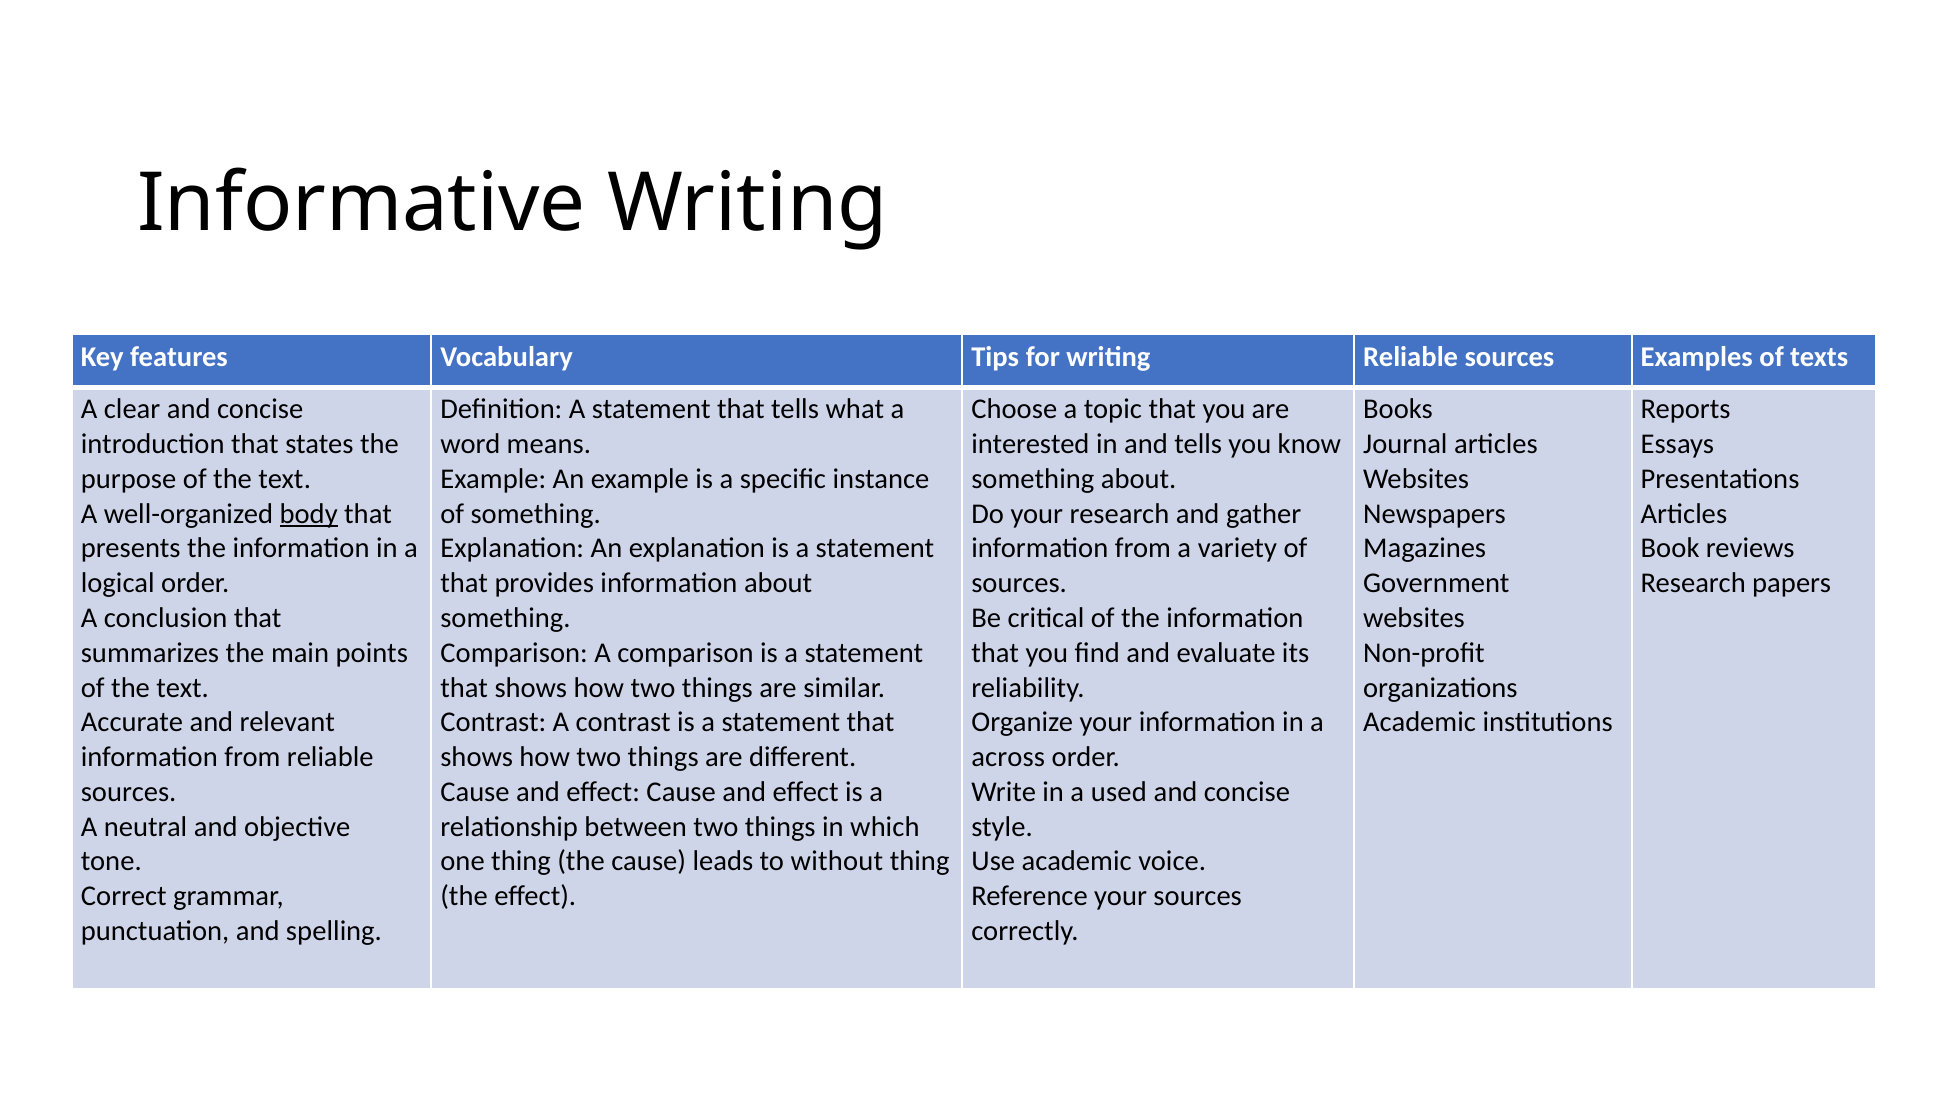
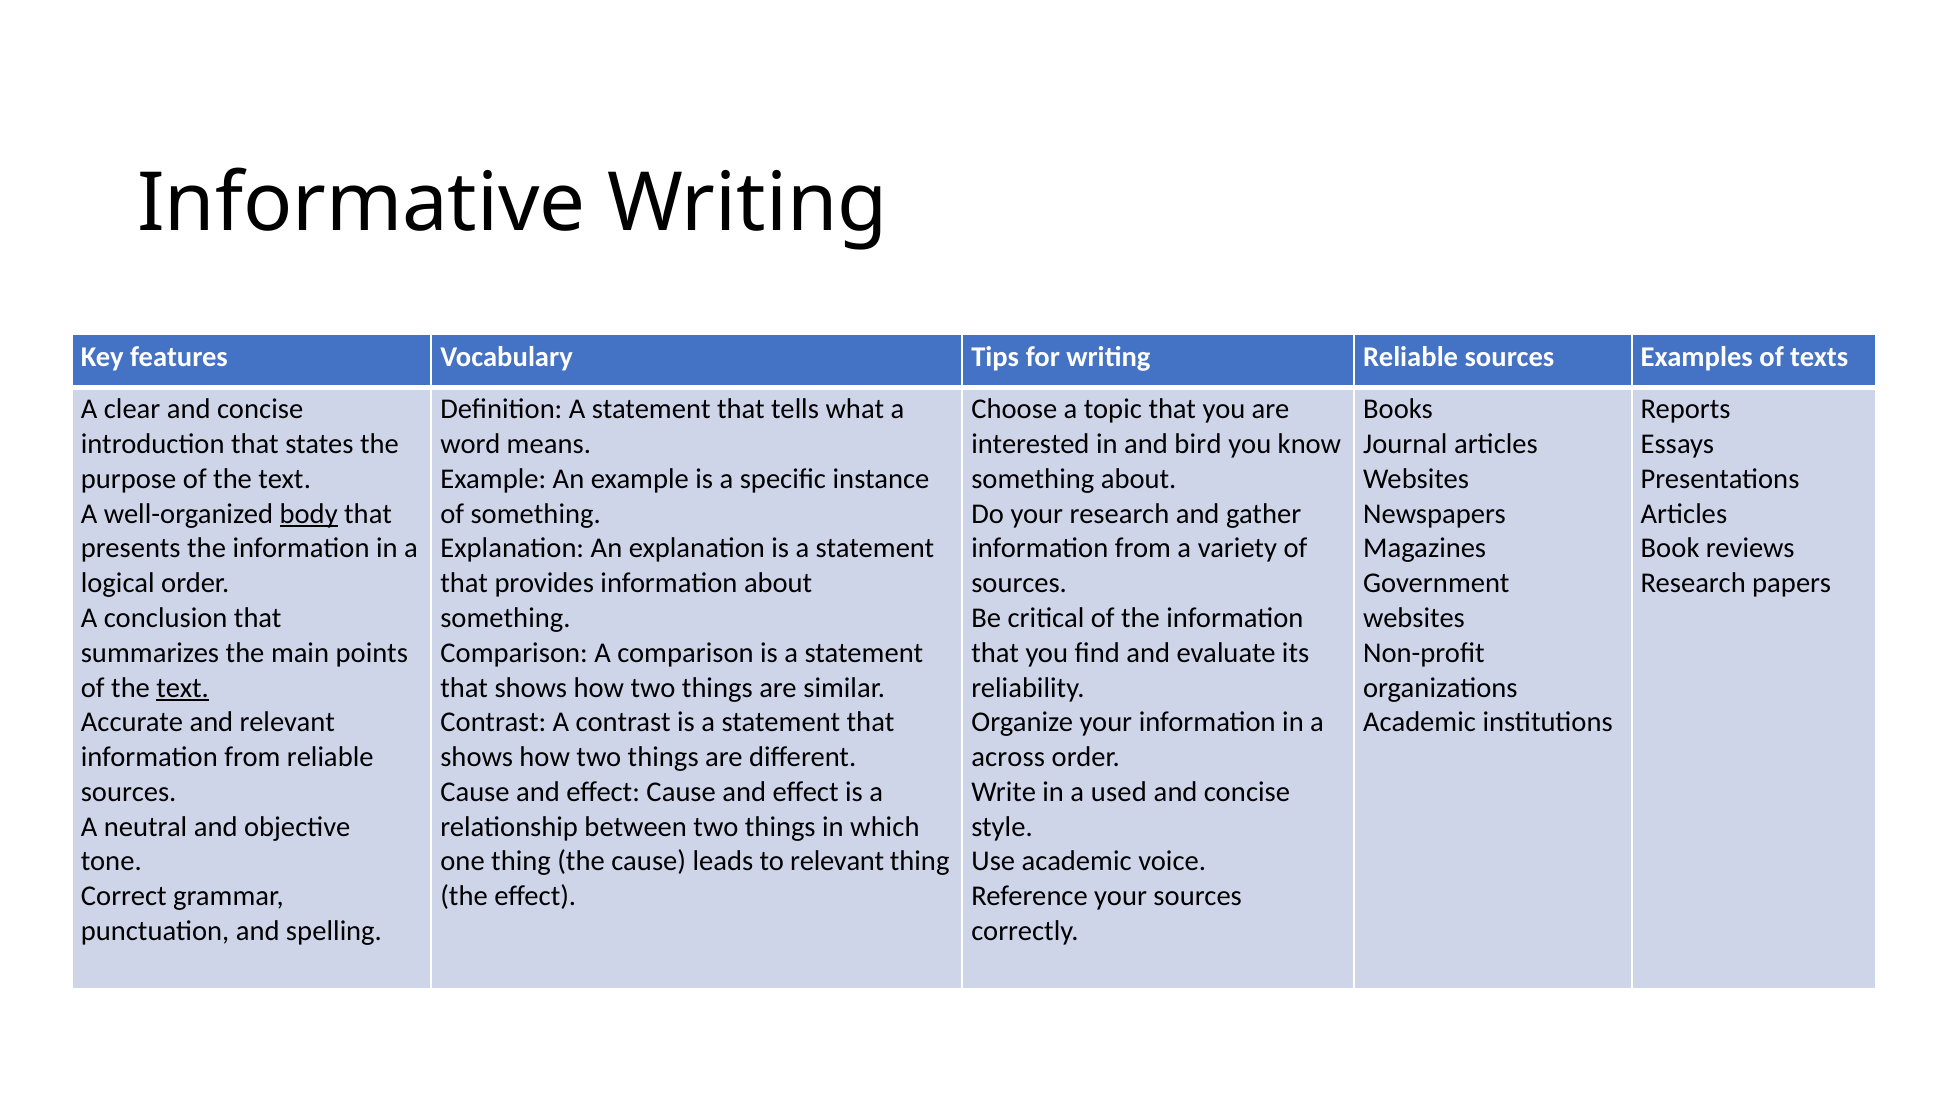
and tells: tells -> bird
text at (183, 688) underline: none -> present
to without: without -> relevant
